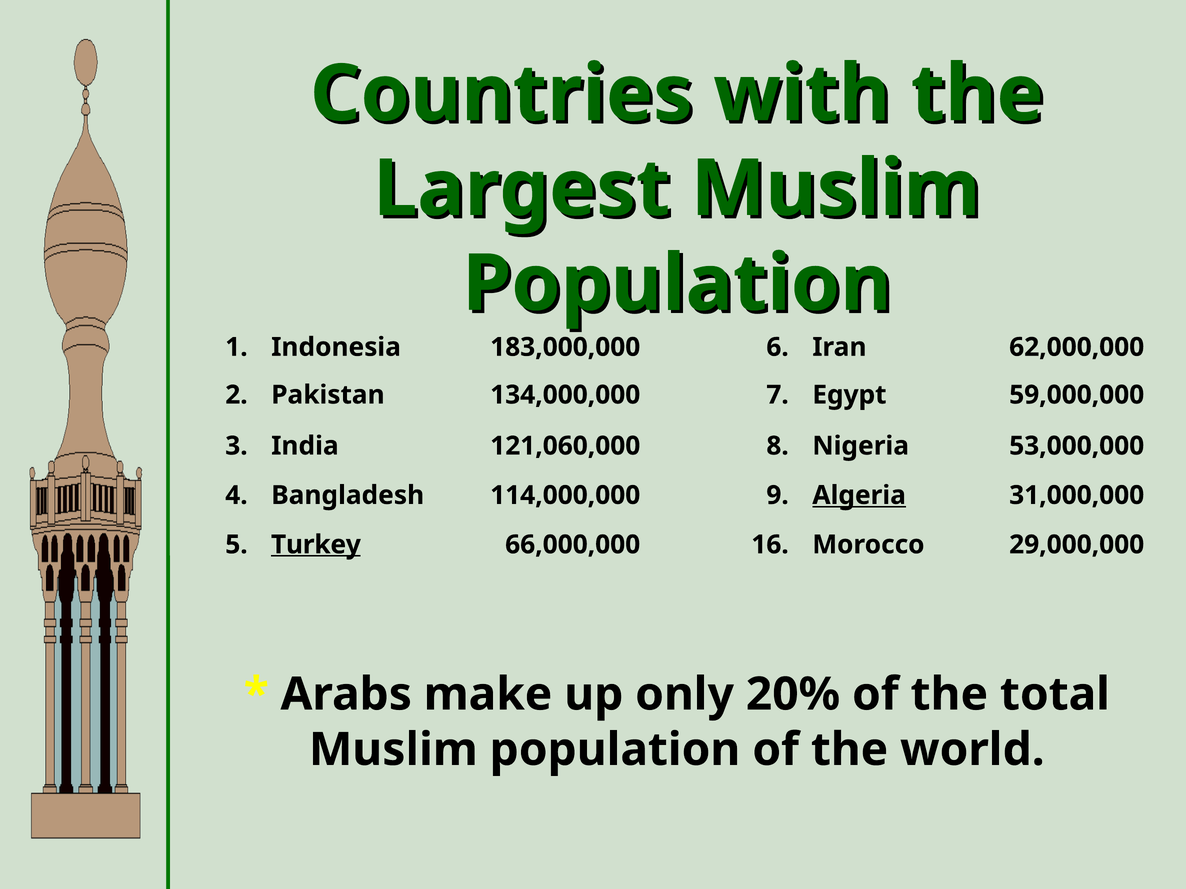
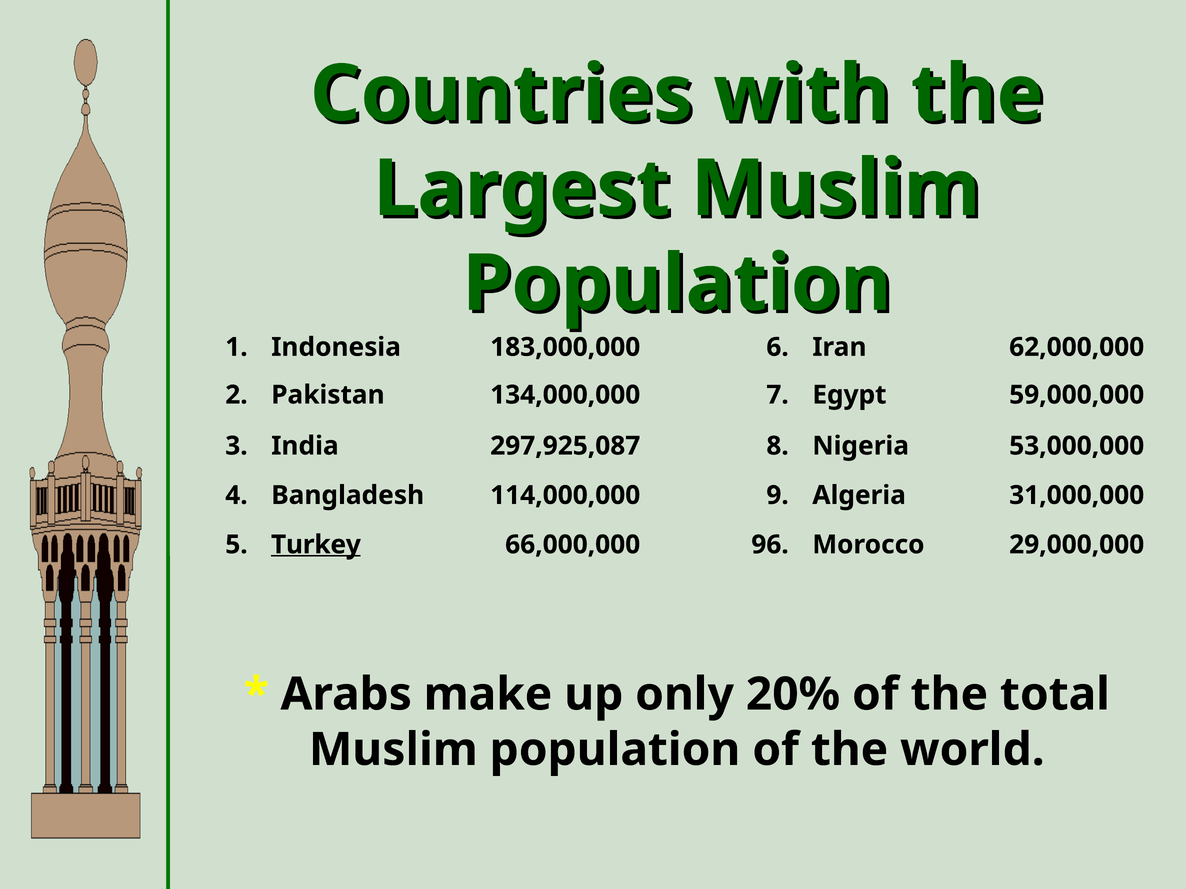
121,060,000: 121,060,000 -> 297,925,087
Algeria underline: present -> none
16: 16 -> 96
